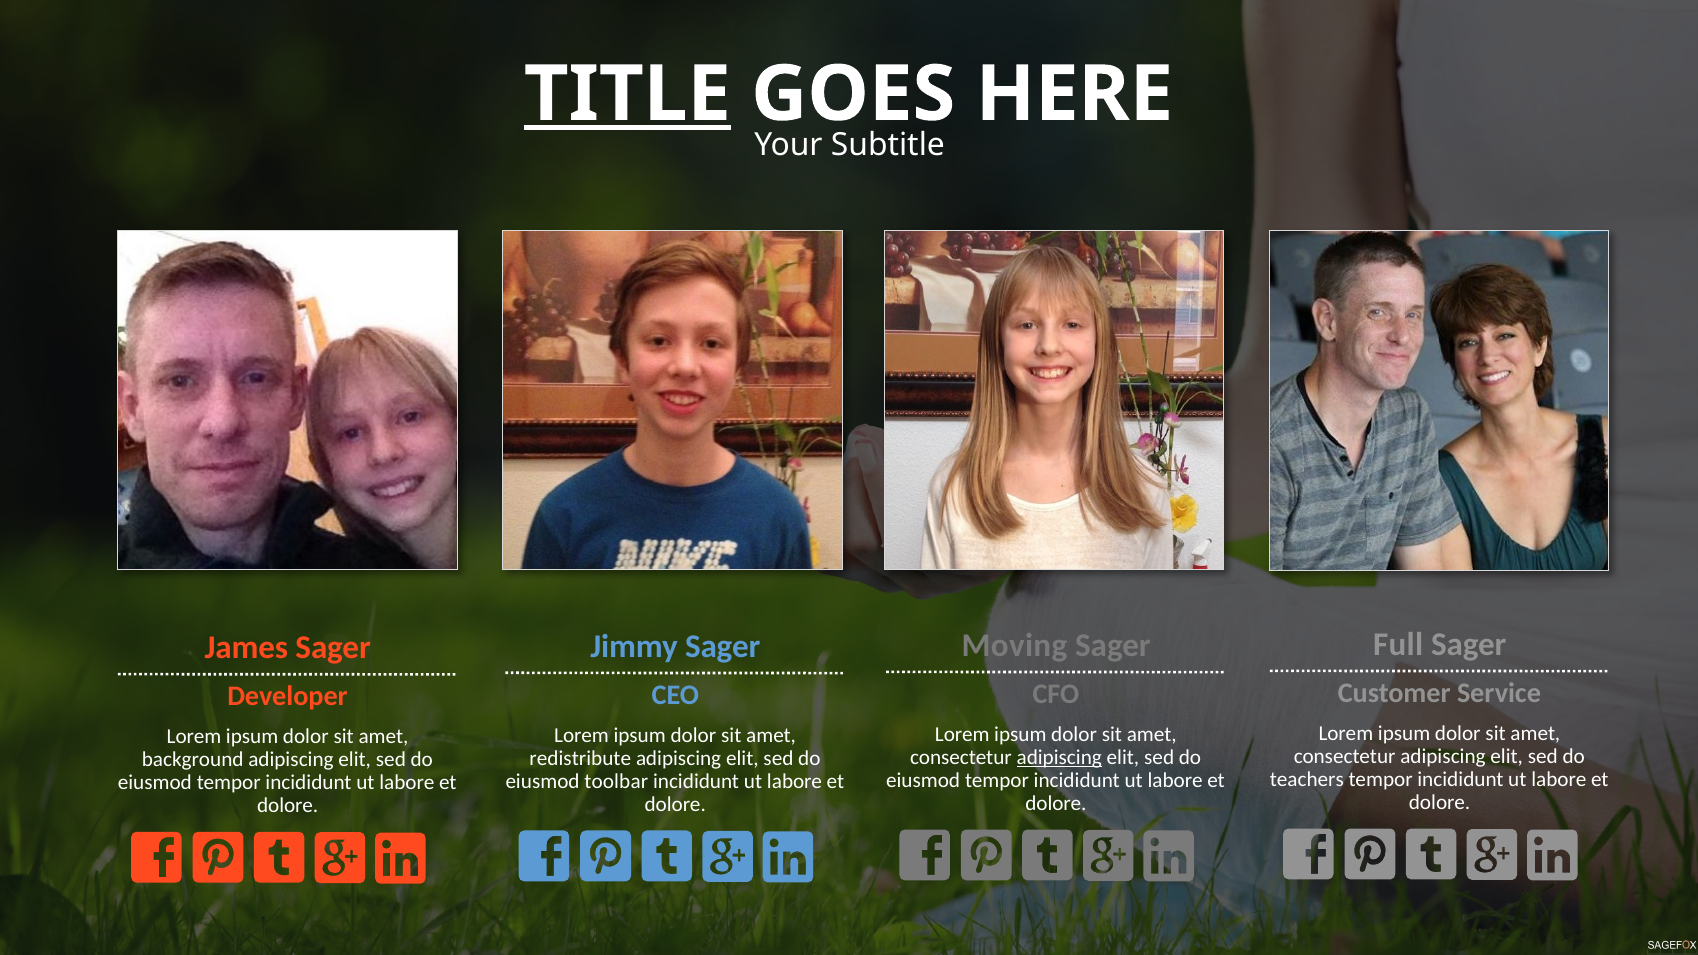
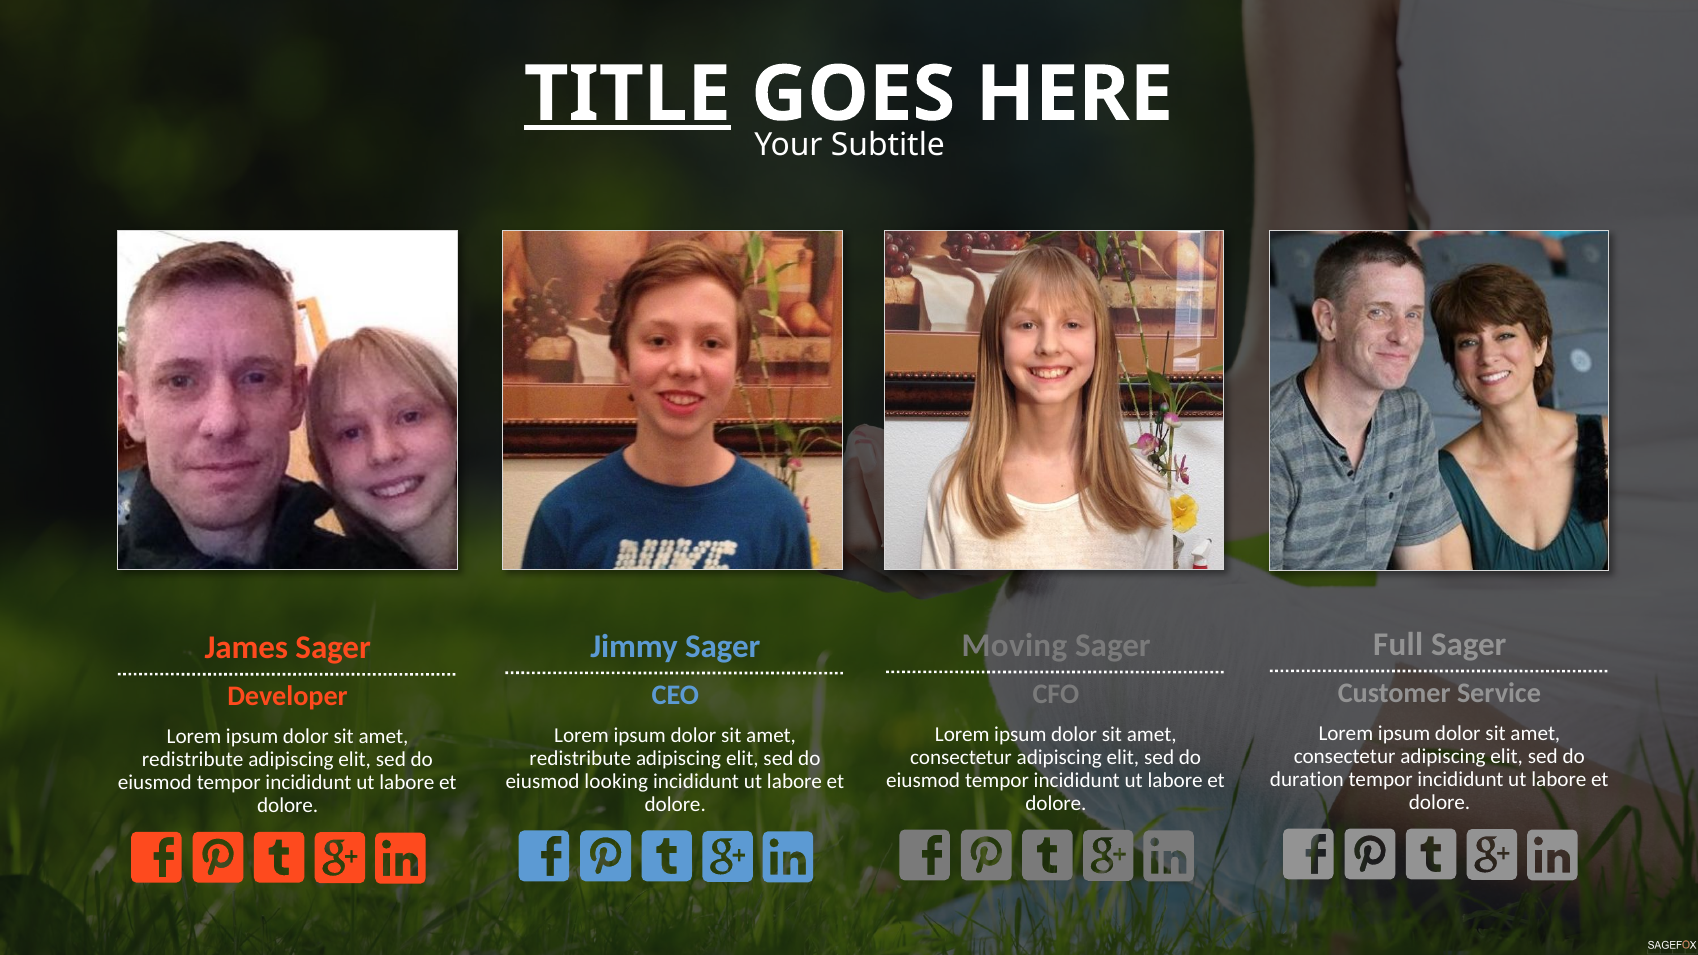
adipiscing at (1059, 757) underline: present -> none
background at (193, 760): background -> redistribute
teachers: teachers -> duration
toolbar: toolbar -> looking
